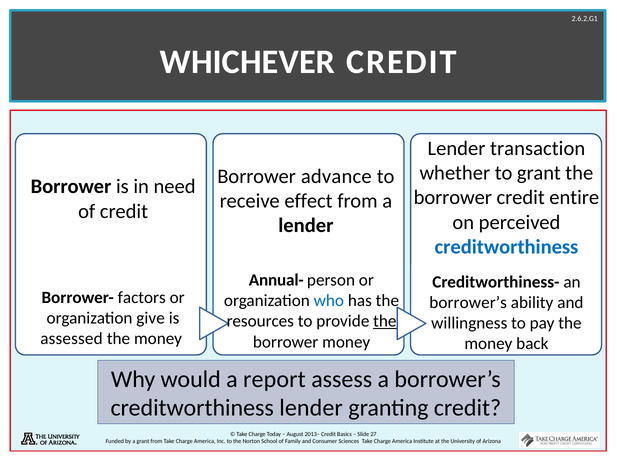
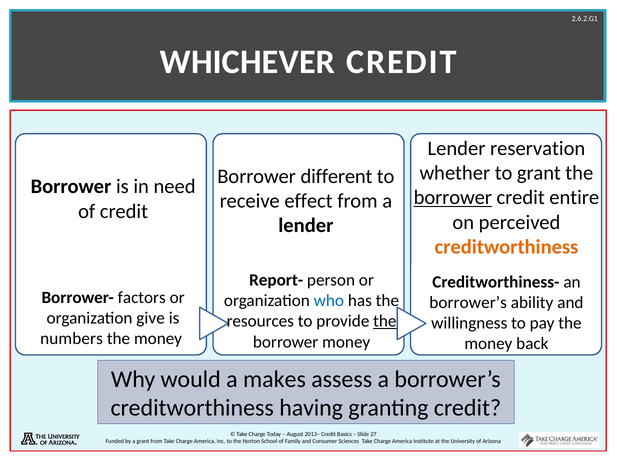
transaction: transaction -> reservation
advance: advance -> different
borrower at (453, 198) underline: none -> present
creditworthiness at (506, 247) colour: blue -> orange
Annual-: Annual- -> Report-
assessed: assessed -> numbers
report: report -> makes
creditworthiness lender: lender -> having
